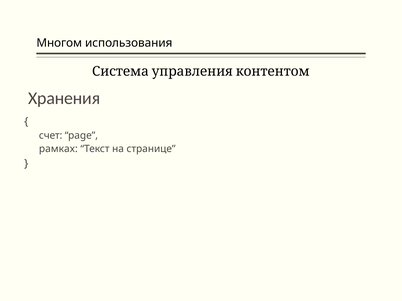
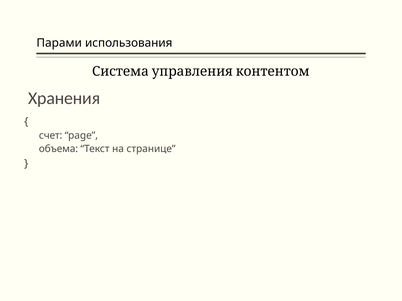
Многом: Многом -> Парами
рамках: рамках -> объема
